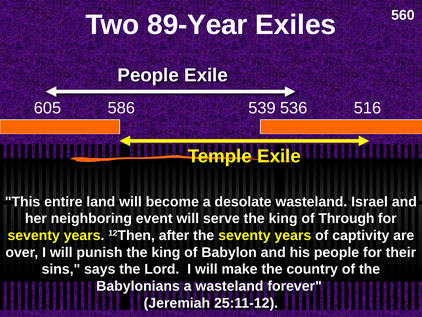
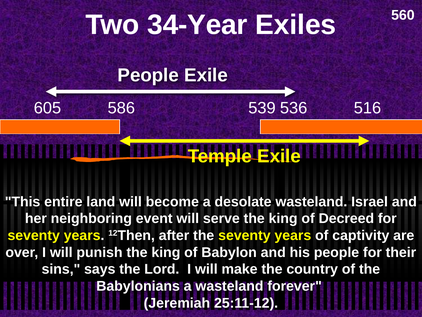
89-Year: 89-Year -> 34-Year
Through: Through -> Decreed
